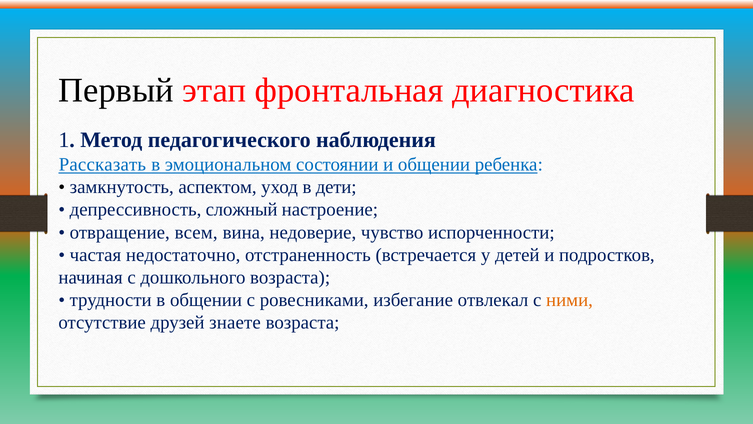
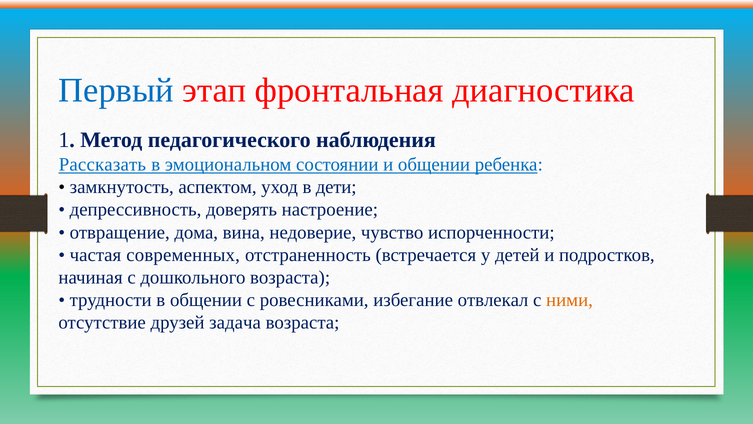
Первый colour: black -> blue
сложный: сложный -> доверять
всем: всем -> дома
недостаточно: недостаточно -> современных
знаете: знаете -> задача
